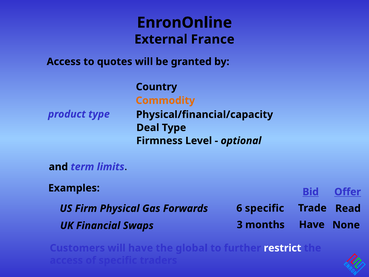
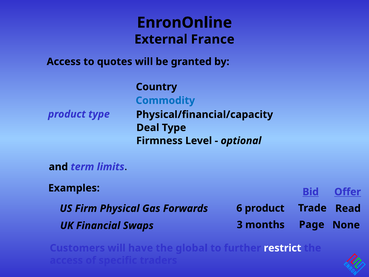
Commodity colour: orange -> blue
6 specific: specific -> product
Have at (312, 224): Have -> Page
